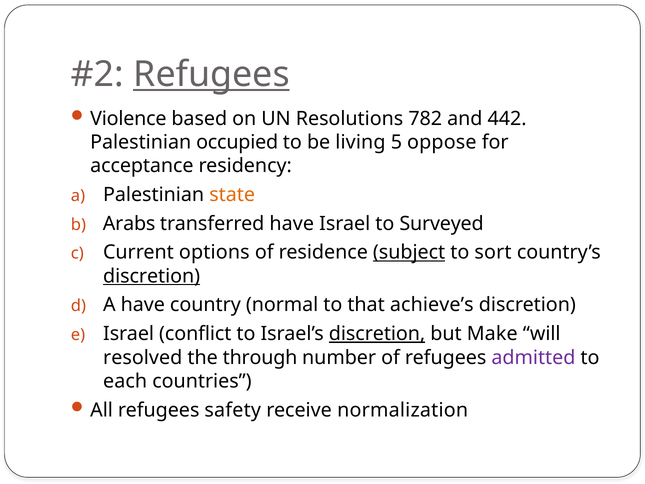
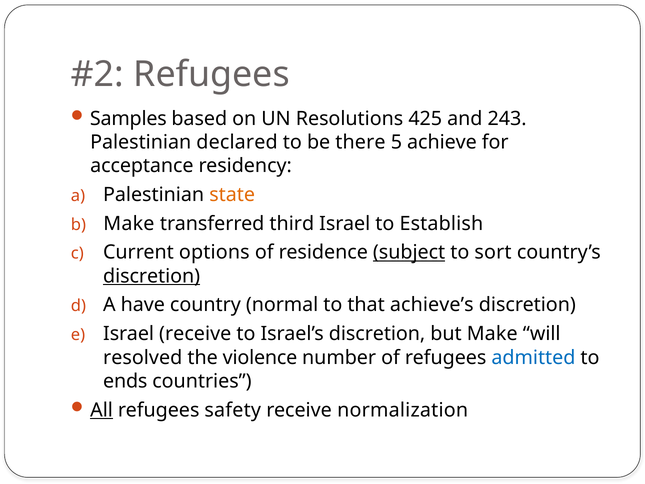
Refugees at (211, 75) underline: present -> none
Violence: Violence -> Samples
782: 782 -> 425
442: 442 -> 243
occupied: occupied -> declared
living: living -> there
oppose: oppose -> achieve
Arabs at (129, 223): Arabs -> Make
transferred have: have -> third
Surveyed: Surveyed -> Establish
Israel conflict: conflict -> receive
discretion at (377, 334) underline: present -> none
through: through -> violence
admitted colour: purple -> blue
each: each -> ends
All underline: none -> present
